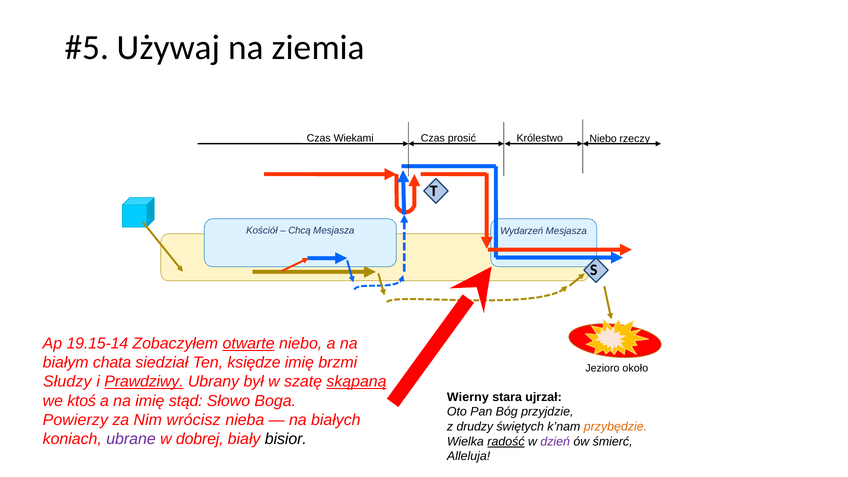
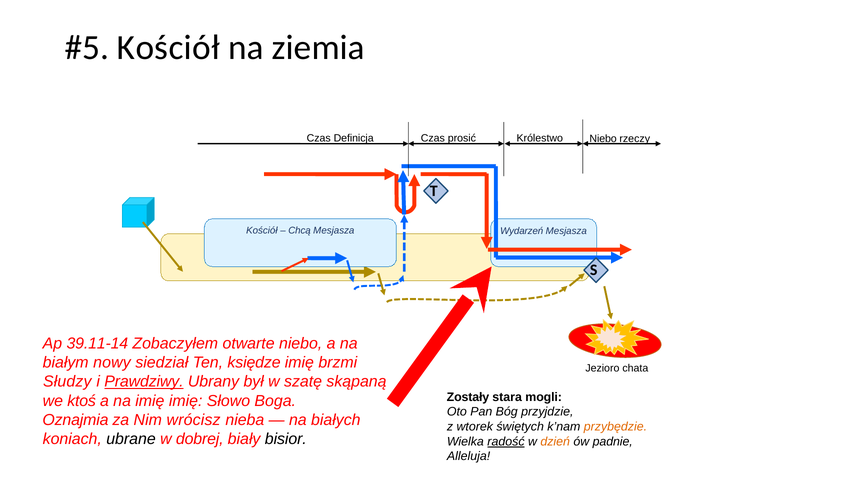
Używaj at (169, 47): Używaj -> Kościół
Wiekami: Wiekami -> Definicja
19.15-14: 19.15-14 -> 39.11-14
otwarte underline: present -> none
chata: chata -> nowy
około: około -> chata
skąpaną underline: present -> none
Wierny: Wierny -> Zostały
ujrzał: ujrzał -> mogli
imię stąd: stąd -> imię
Powierzy: Powierzy -> Oznajmia
drudzy: drudzy -> wtorek
ubrane colour: purple -> black
dzień colour: purple -> orange
śmierć: śmierć -> padnie
